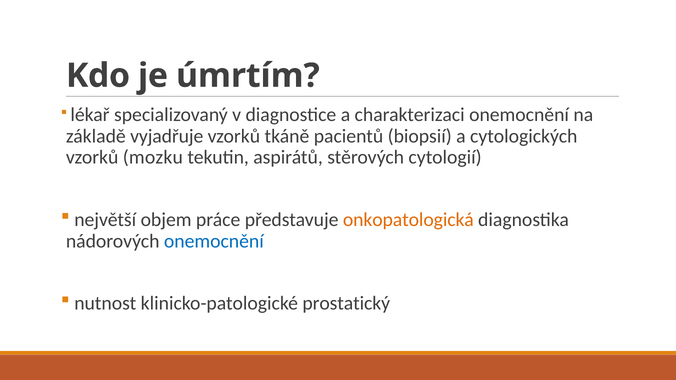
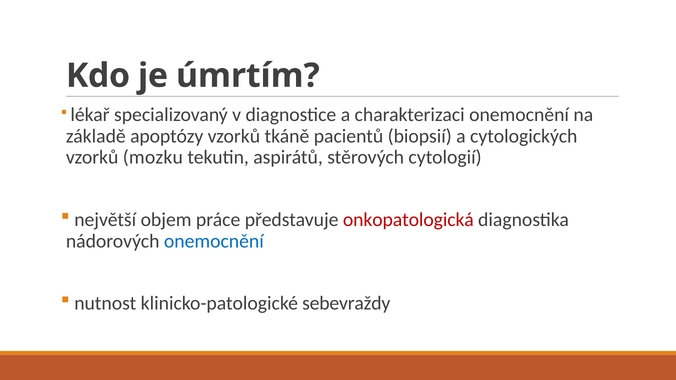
vyjadřuje: vyjadřuje -> apoptózy
onkopatologická colour: orange -> red
prostatický: prostatický -> sebevraždy
